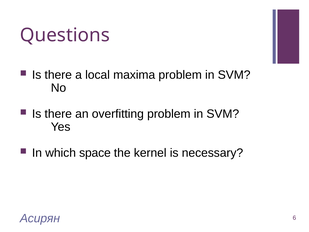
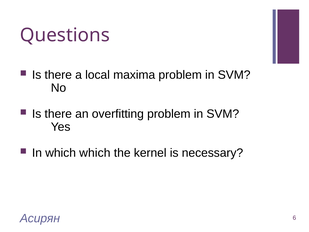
which space: space -> which
